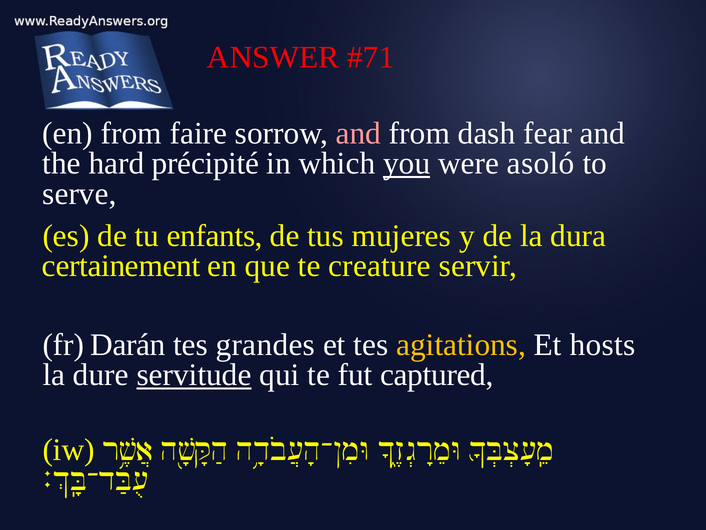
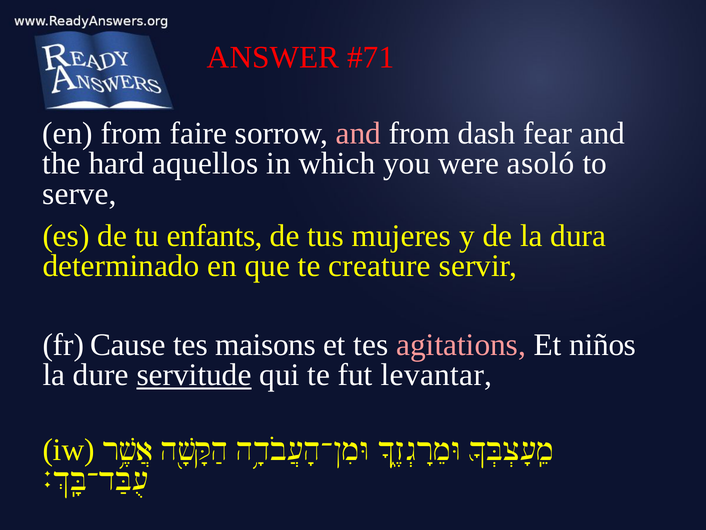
précipité: précipité -> aquellos
you underline: present -> none
certainement: certainement -> determinado
Darán: Darán -> Cause
grandes: grandes -> maisons
agitations colour: yellow -> pink
hosts: hosts -> niños
captured: captured -> levantar
